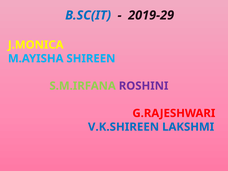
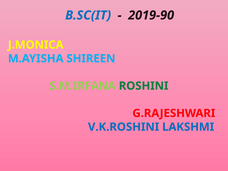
2019-29: 2019-29 -> 2019-90
ROSHINI colour: purple -> green
V.K.SHIREEN: V.K.SHIREEN -> V.K.ROSHINI
